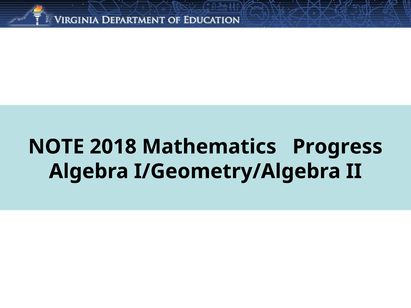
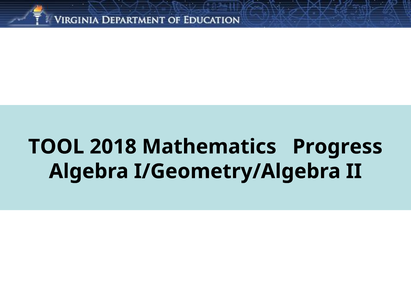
NOTE: NOTE -> TOOL
